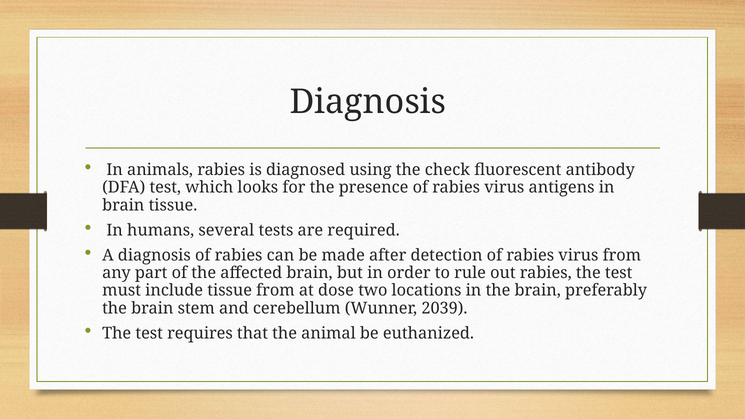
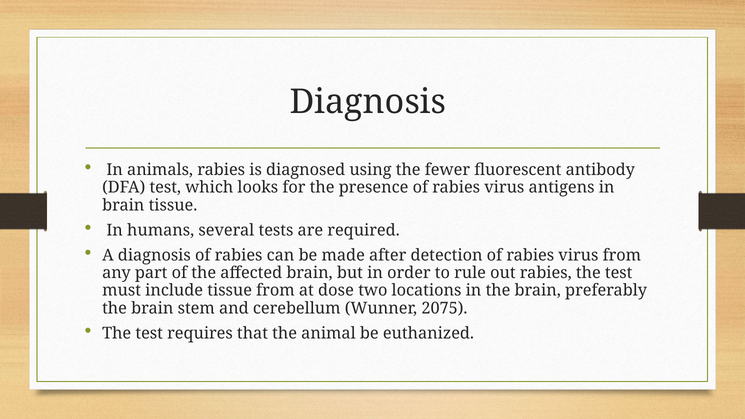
check: check -> fewer
2039: 2039 -> 2075
